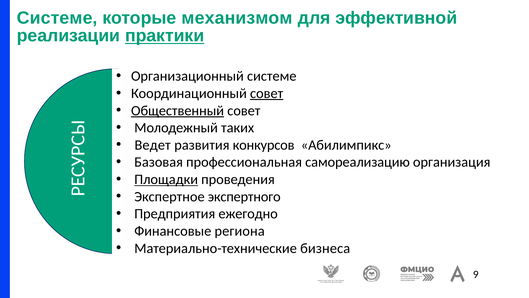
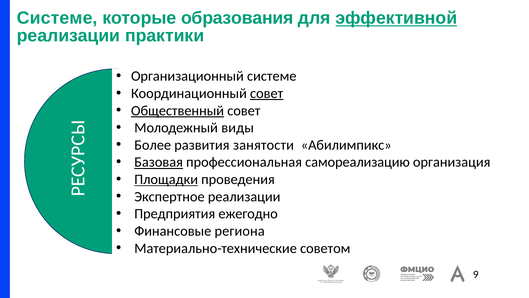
механизмом: механизмом -> образования
эффективной underline: none -> present
практики underline: present -> none
таких: таких -> виды
Ведет: Ведет -> Более
конкурсов: конкурсов -> занятости
Базовая underline: none -> present
Экспертное экспертного: экспертного -> реализации
бизнеса: бизнеса -> советом
